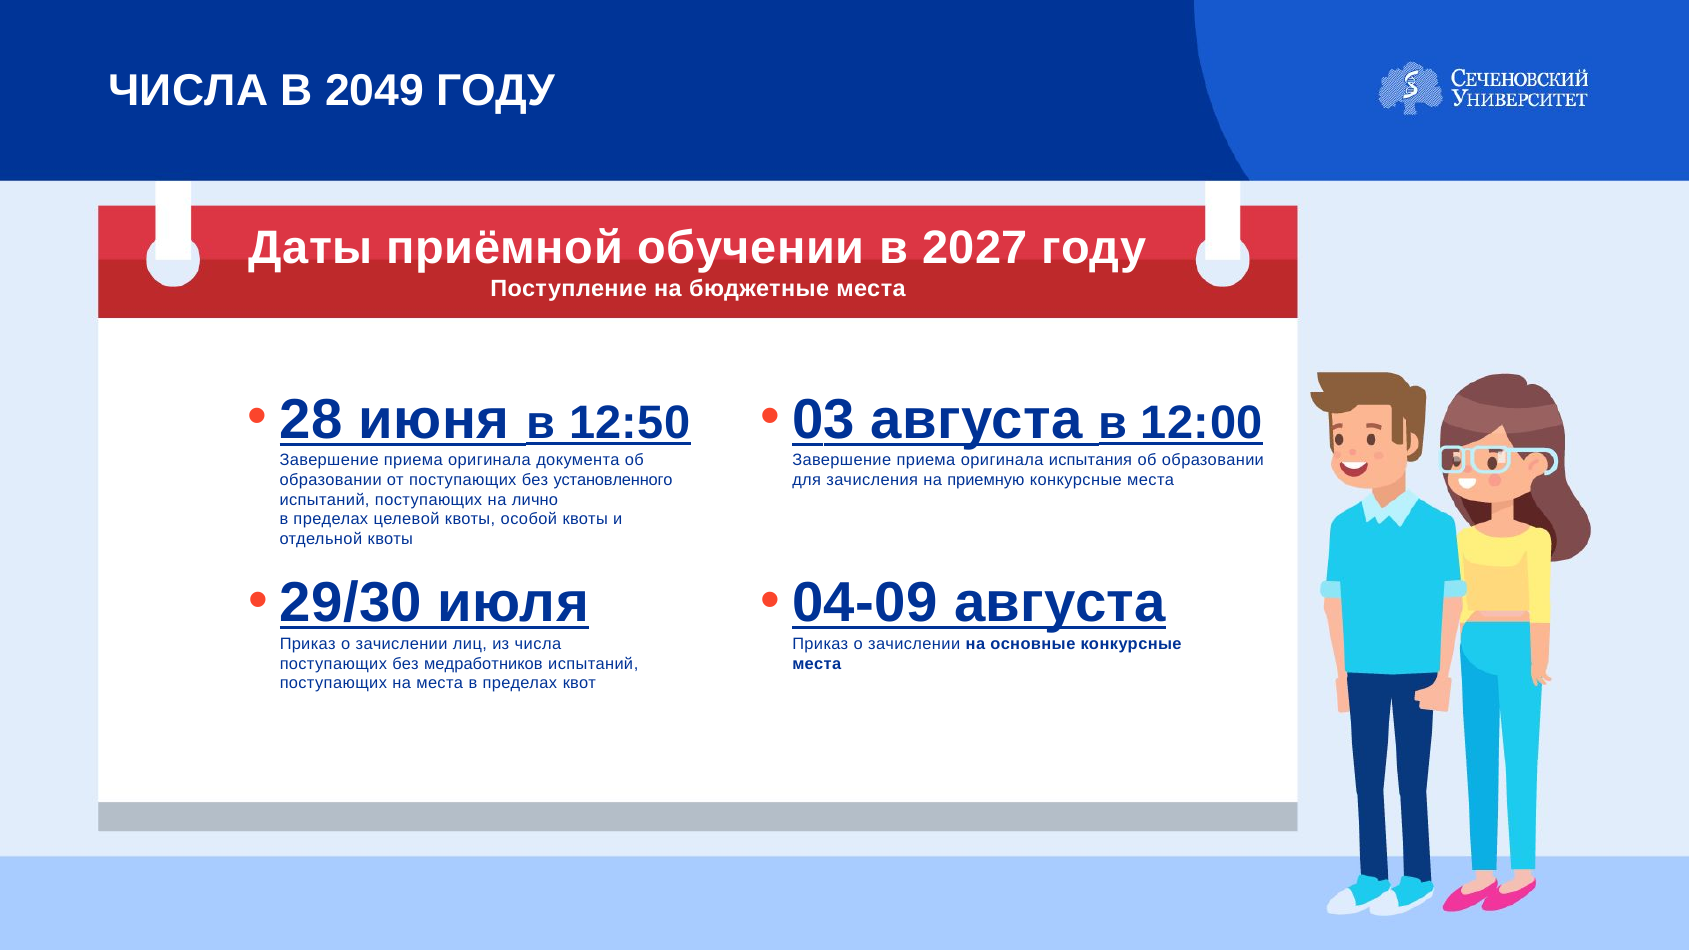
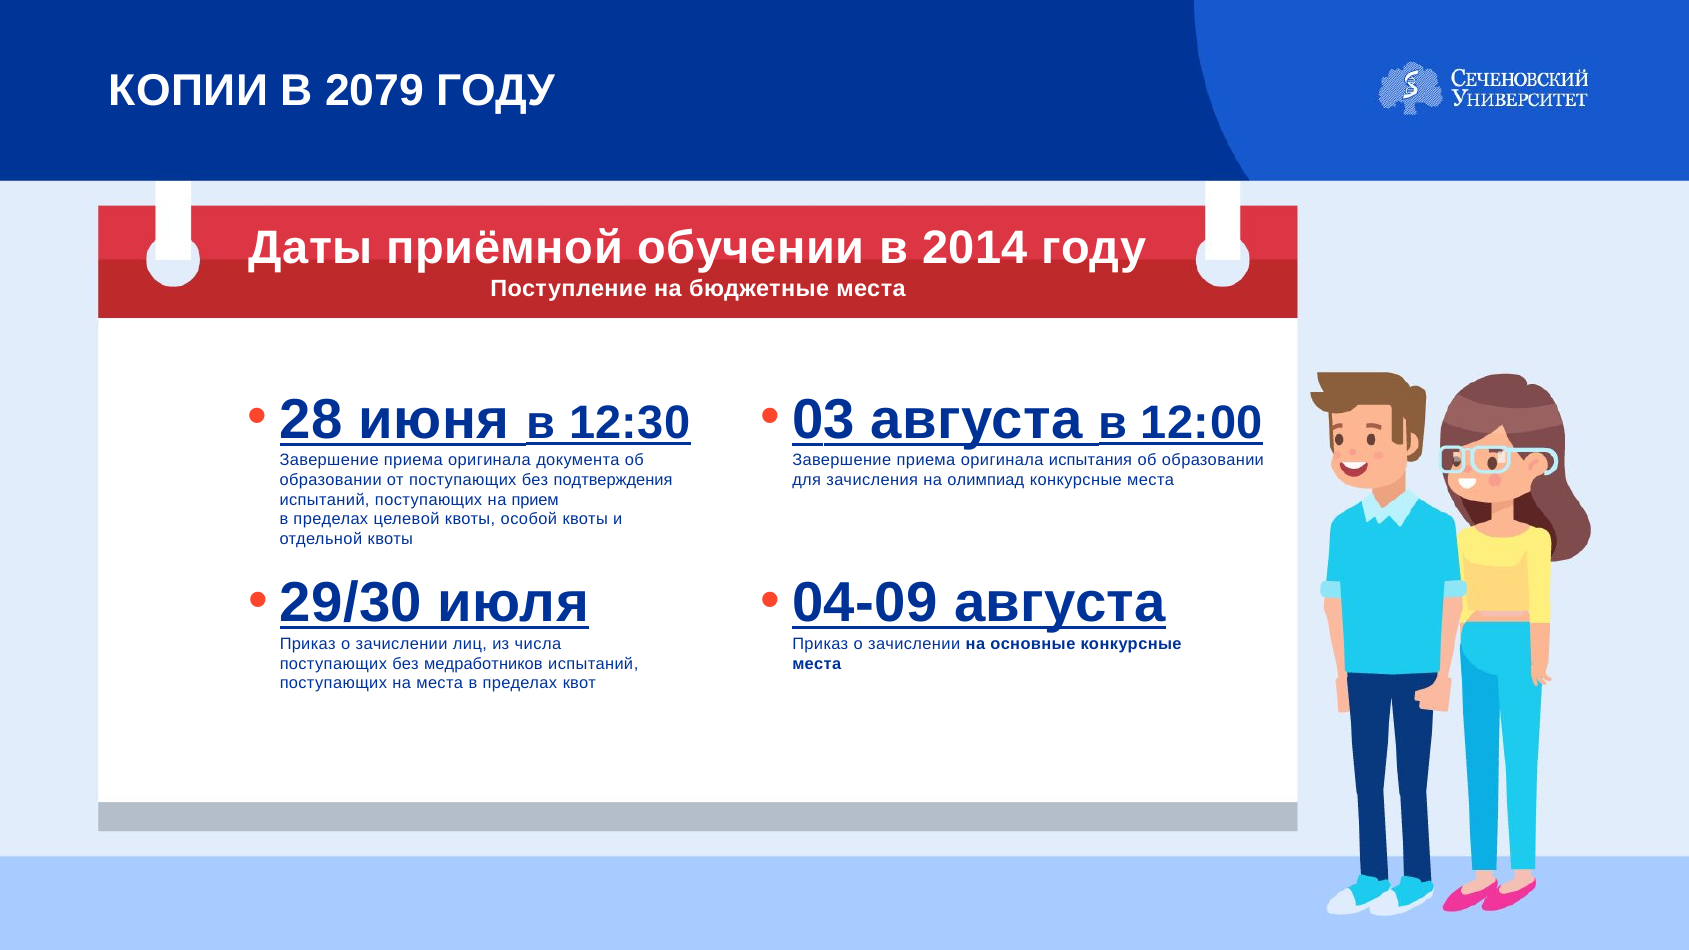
ЧИСЛА at (188, 91): ЧИСЛА -> КОПИИ
2049: 2049 -> 2079
2027: 2027 -> 2014
12:50: 12:50 -> 12:30
установленного: установленного -> подтверждения
приемную: приемную -> олимпиад
лично: лично -> прием
